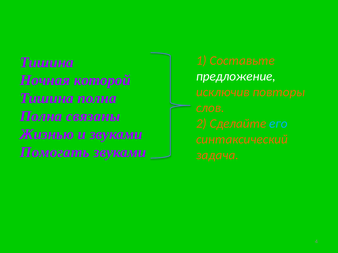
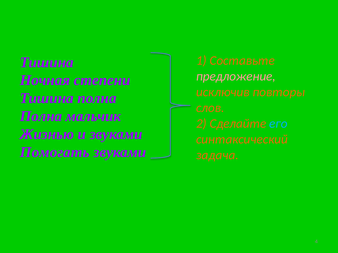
предложение colour: white -> pink
которой: которой -> степени
связаны: связаны -> мальчик
